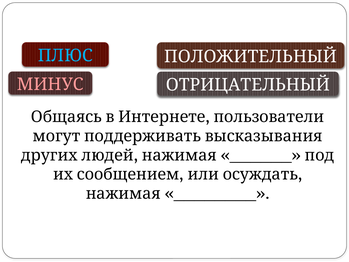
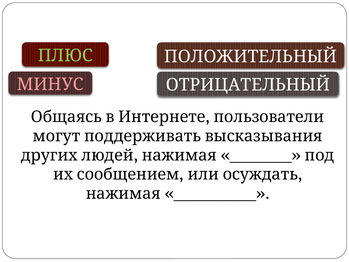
ПЛЮС colour: light blue -> light green
